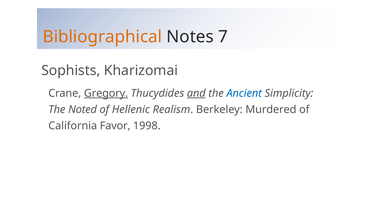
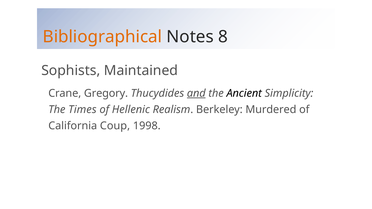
7: 7 -> 8
Kharizomai: Kharizomai -> Maintained
Gregory underline: present -> none
Ancient colour: blue -> black
Noted: Noted -> Times
Favor: Favor -> Coup
